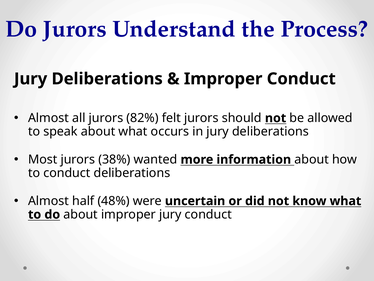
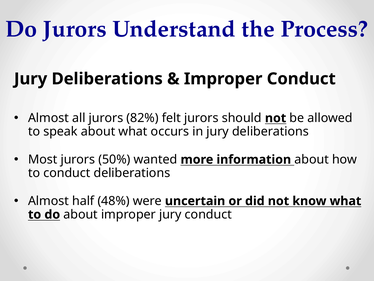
38%: 38% -> 50%
